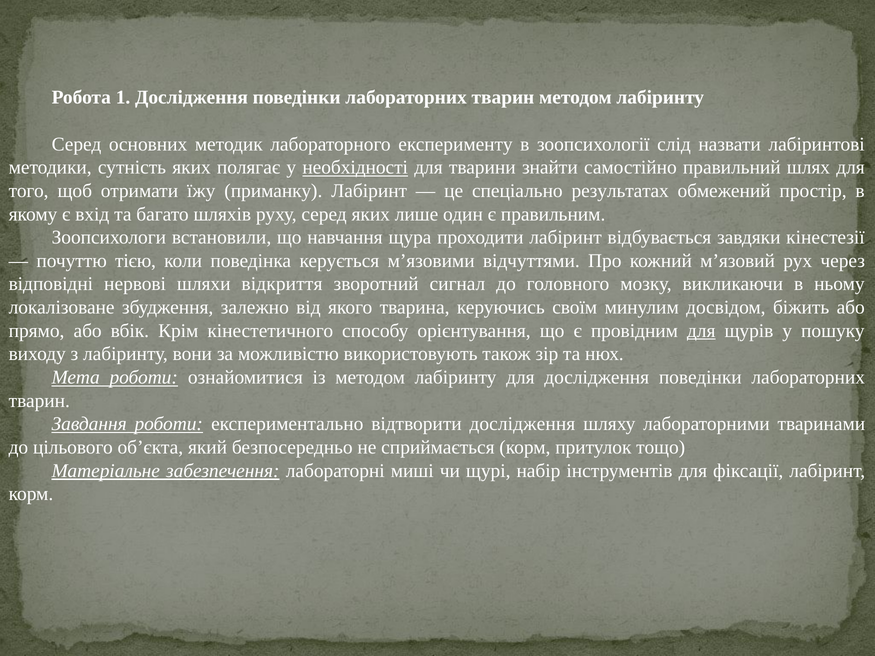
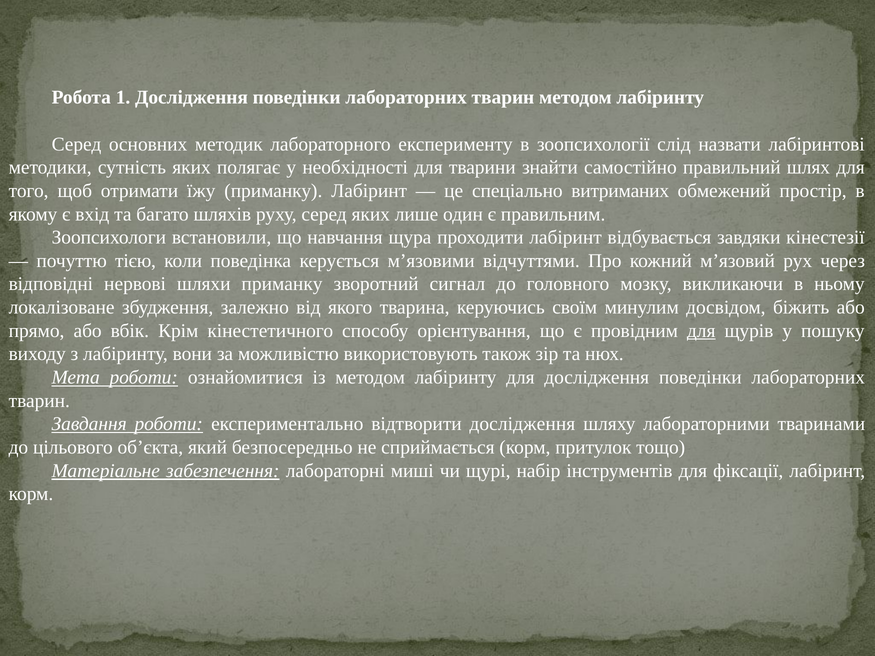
необхідності underline: present -> none
результатах: результатах -> витриманих
шляхи відкриття: відкриття -> приманку
